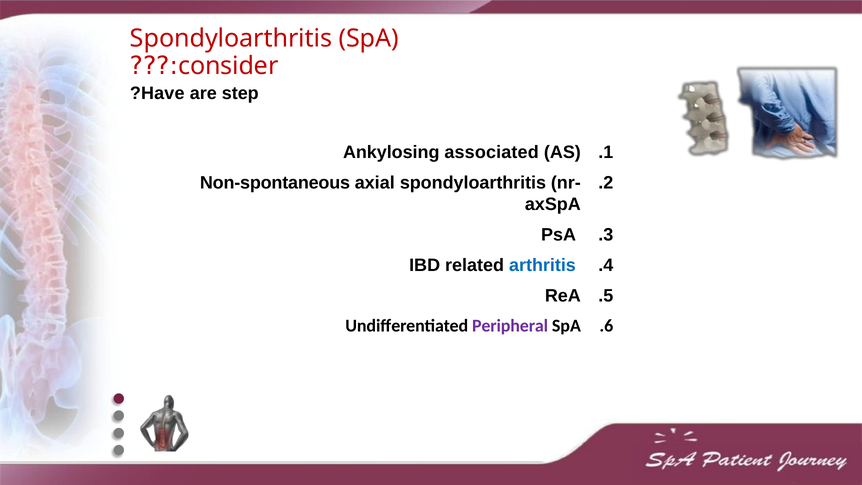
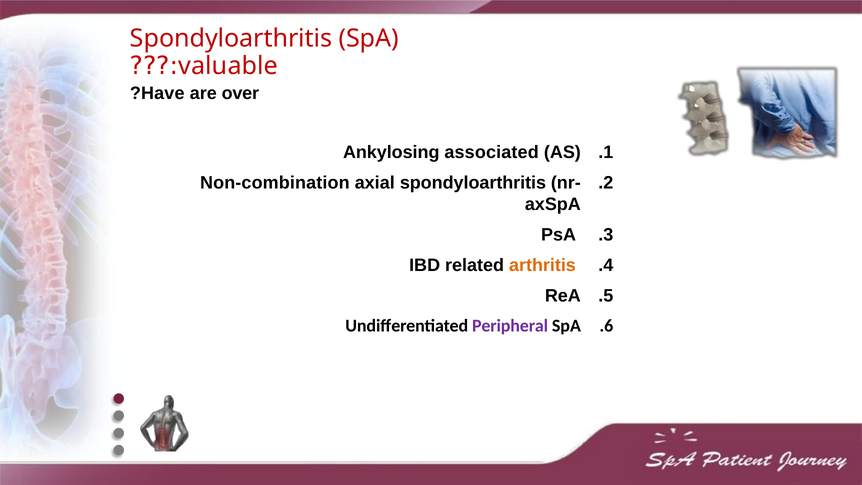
consider: consider -> valuable
step: step -> over
Non-spontaneous: Non-spontaneous -> Non-combination
arthritis colour: blue -> orange
